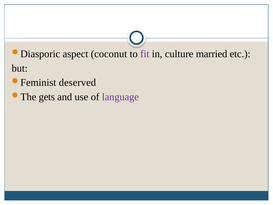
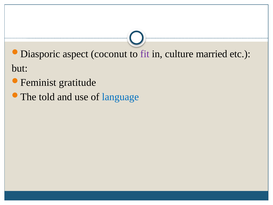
deserved: deserved -> gratitude
gets: gets -> told
language colour: purple -> blue
